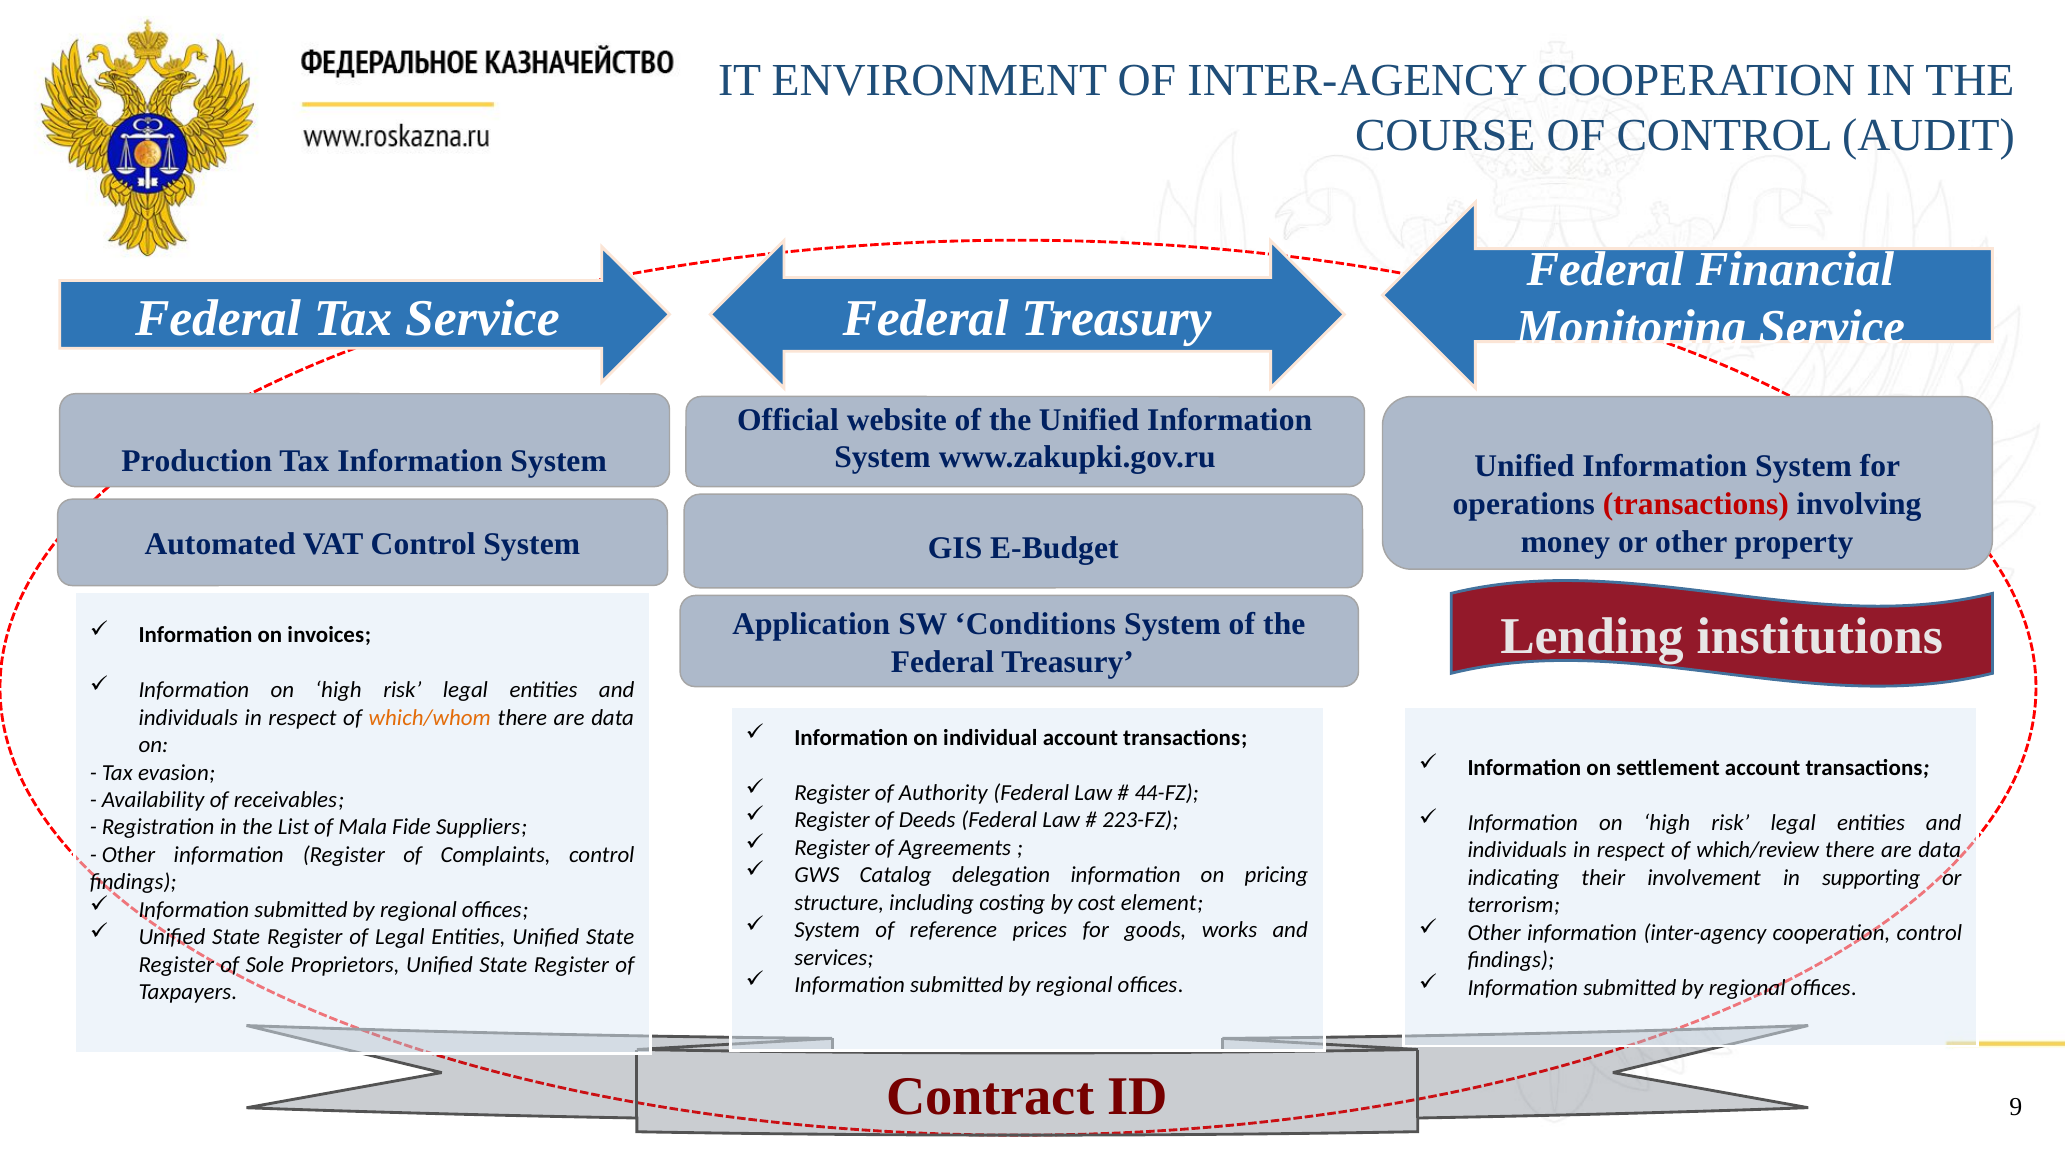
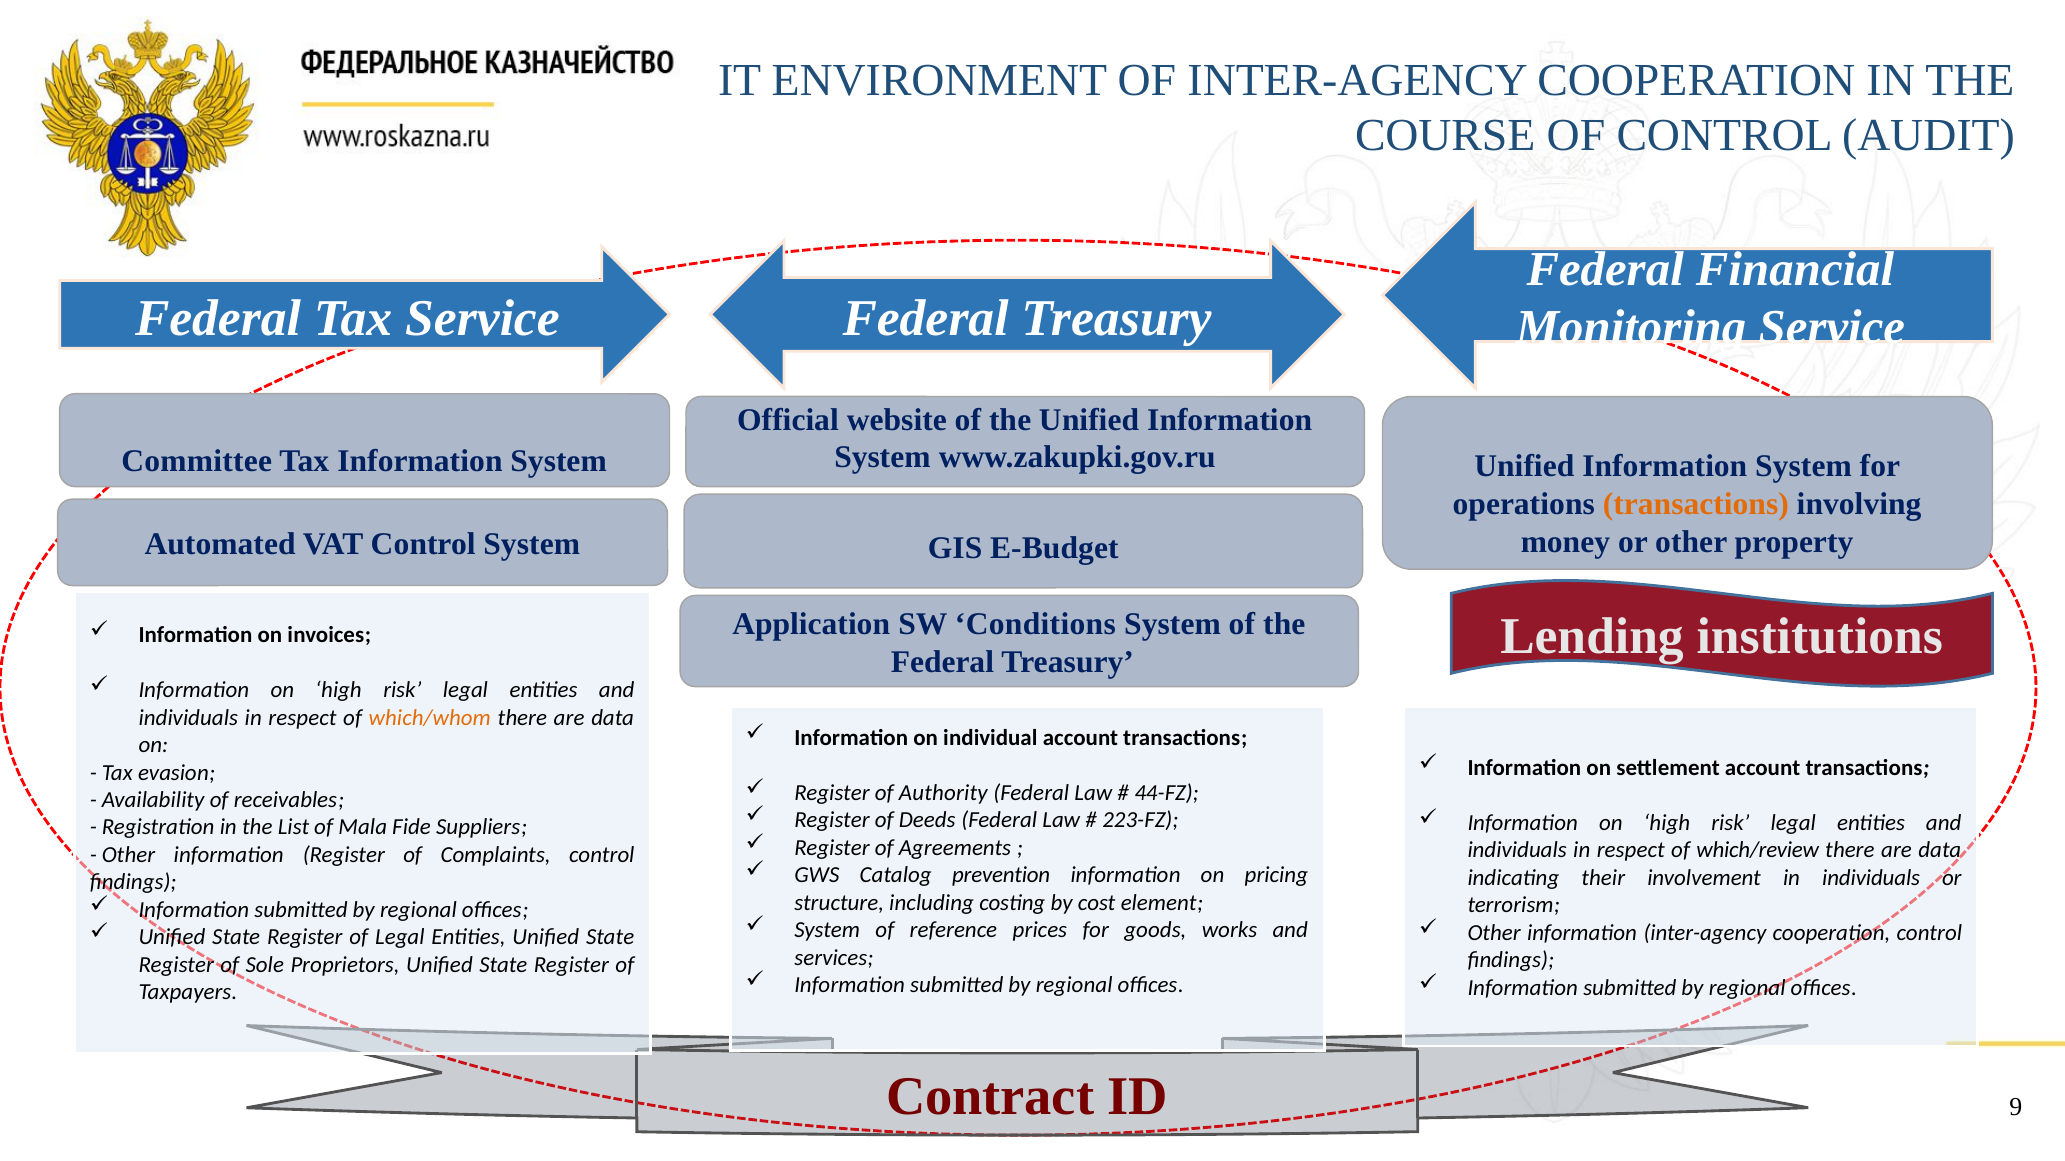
Production: Production -> Committee
transactions at (1696, 504) colour: red -> orange
delegation: delegation -> prevention
in supporting: supporting -> individuals
